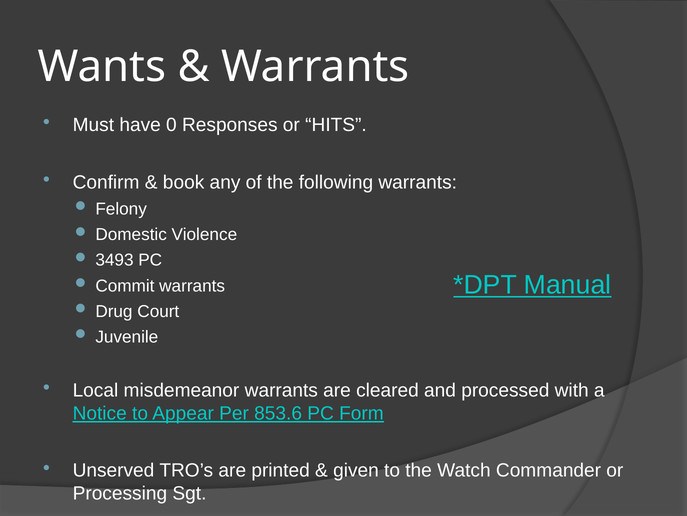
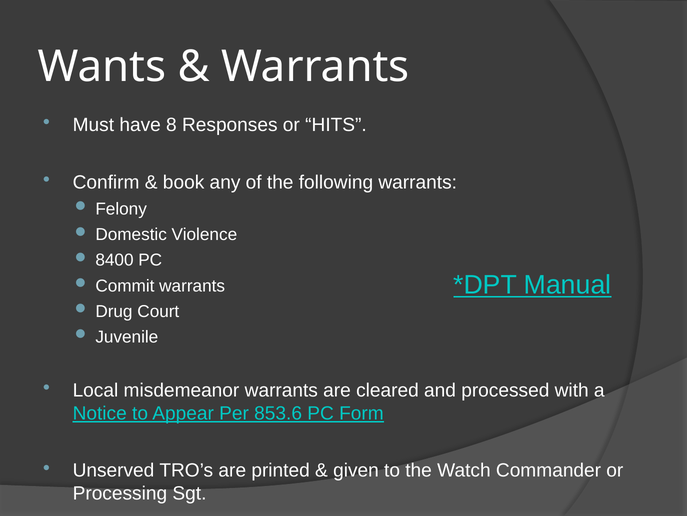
0: 0 -> 8
3493: 3493 -> 8400
